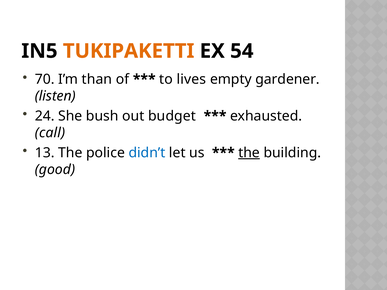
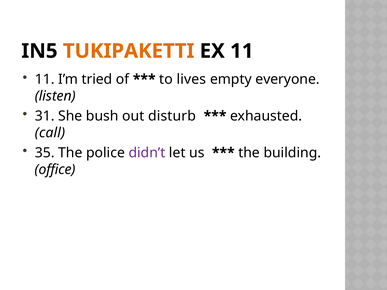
EX 54: 54 -> 11
70 at (45, 79): 70 -> 11
than: than -> tried
gardener: gardener -> everyone
24: 24 -> 31
budget: budget -> disturb
13: 13 -> 35
didn’t colour: blue -> purple
the at (249, 153) underline: present -> none
good: good -> office
